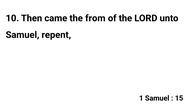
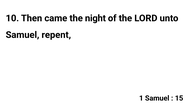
from: from -> night
